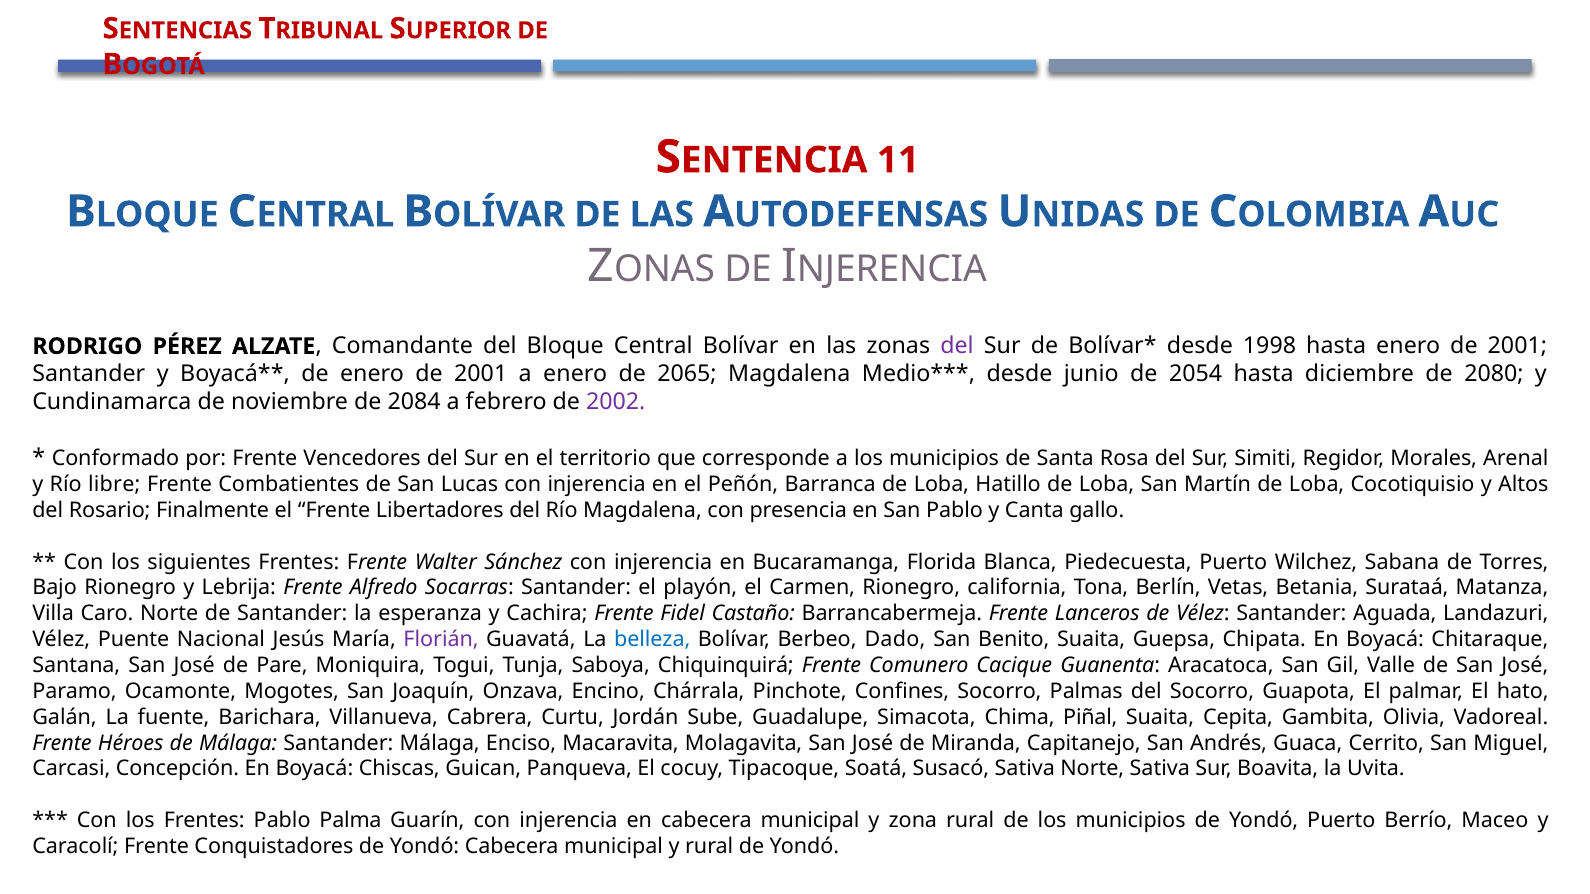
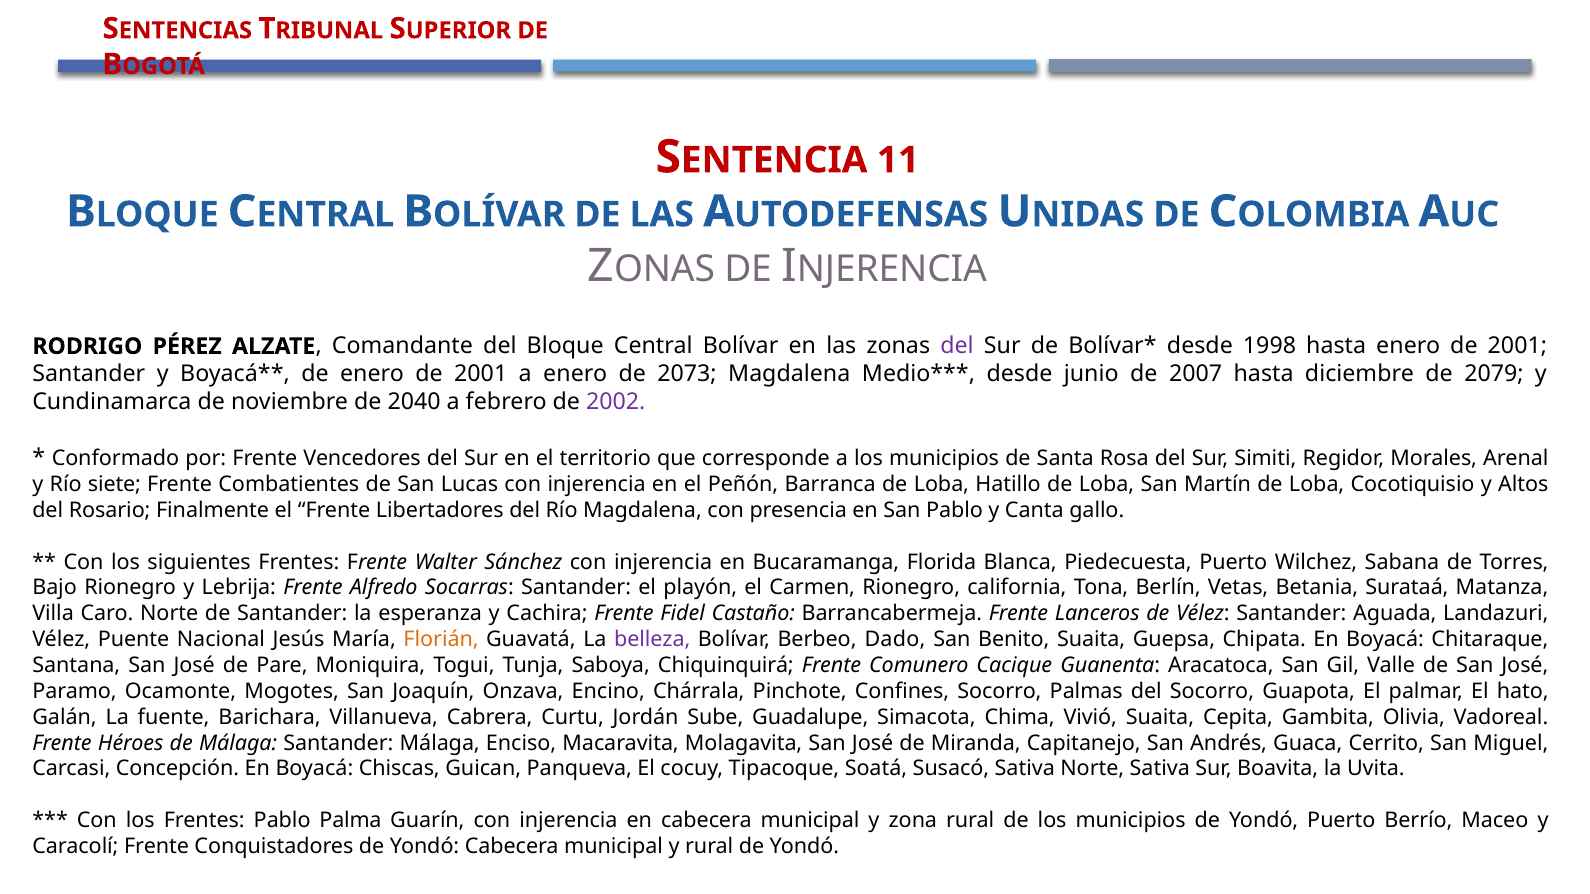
2065: 2065 -> 2073
2054: 2054 -> 2007
2080: 2080 -> 2079
2084: 2084 -> 2040
libre: libre -> siete
Florián colour: purple -> orange
belleza colour: blue -> purple
Piñal: Piñal -> Vivió
